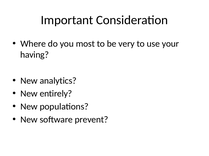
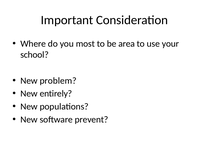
very: very -> area
having: having -> school
analytics: analytics -> problem
